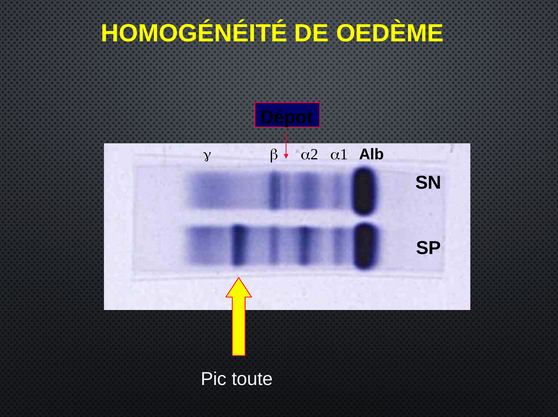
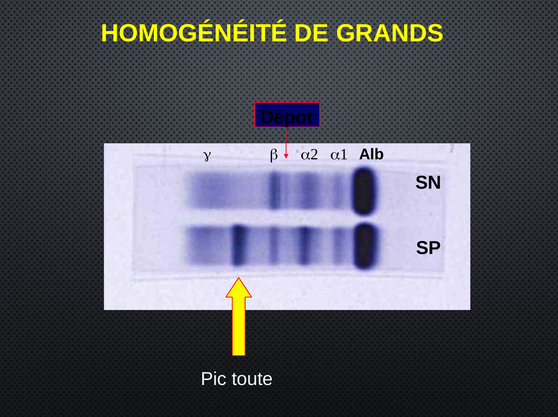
OEDÈME: OEDÈME -> GRANDS
